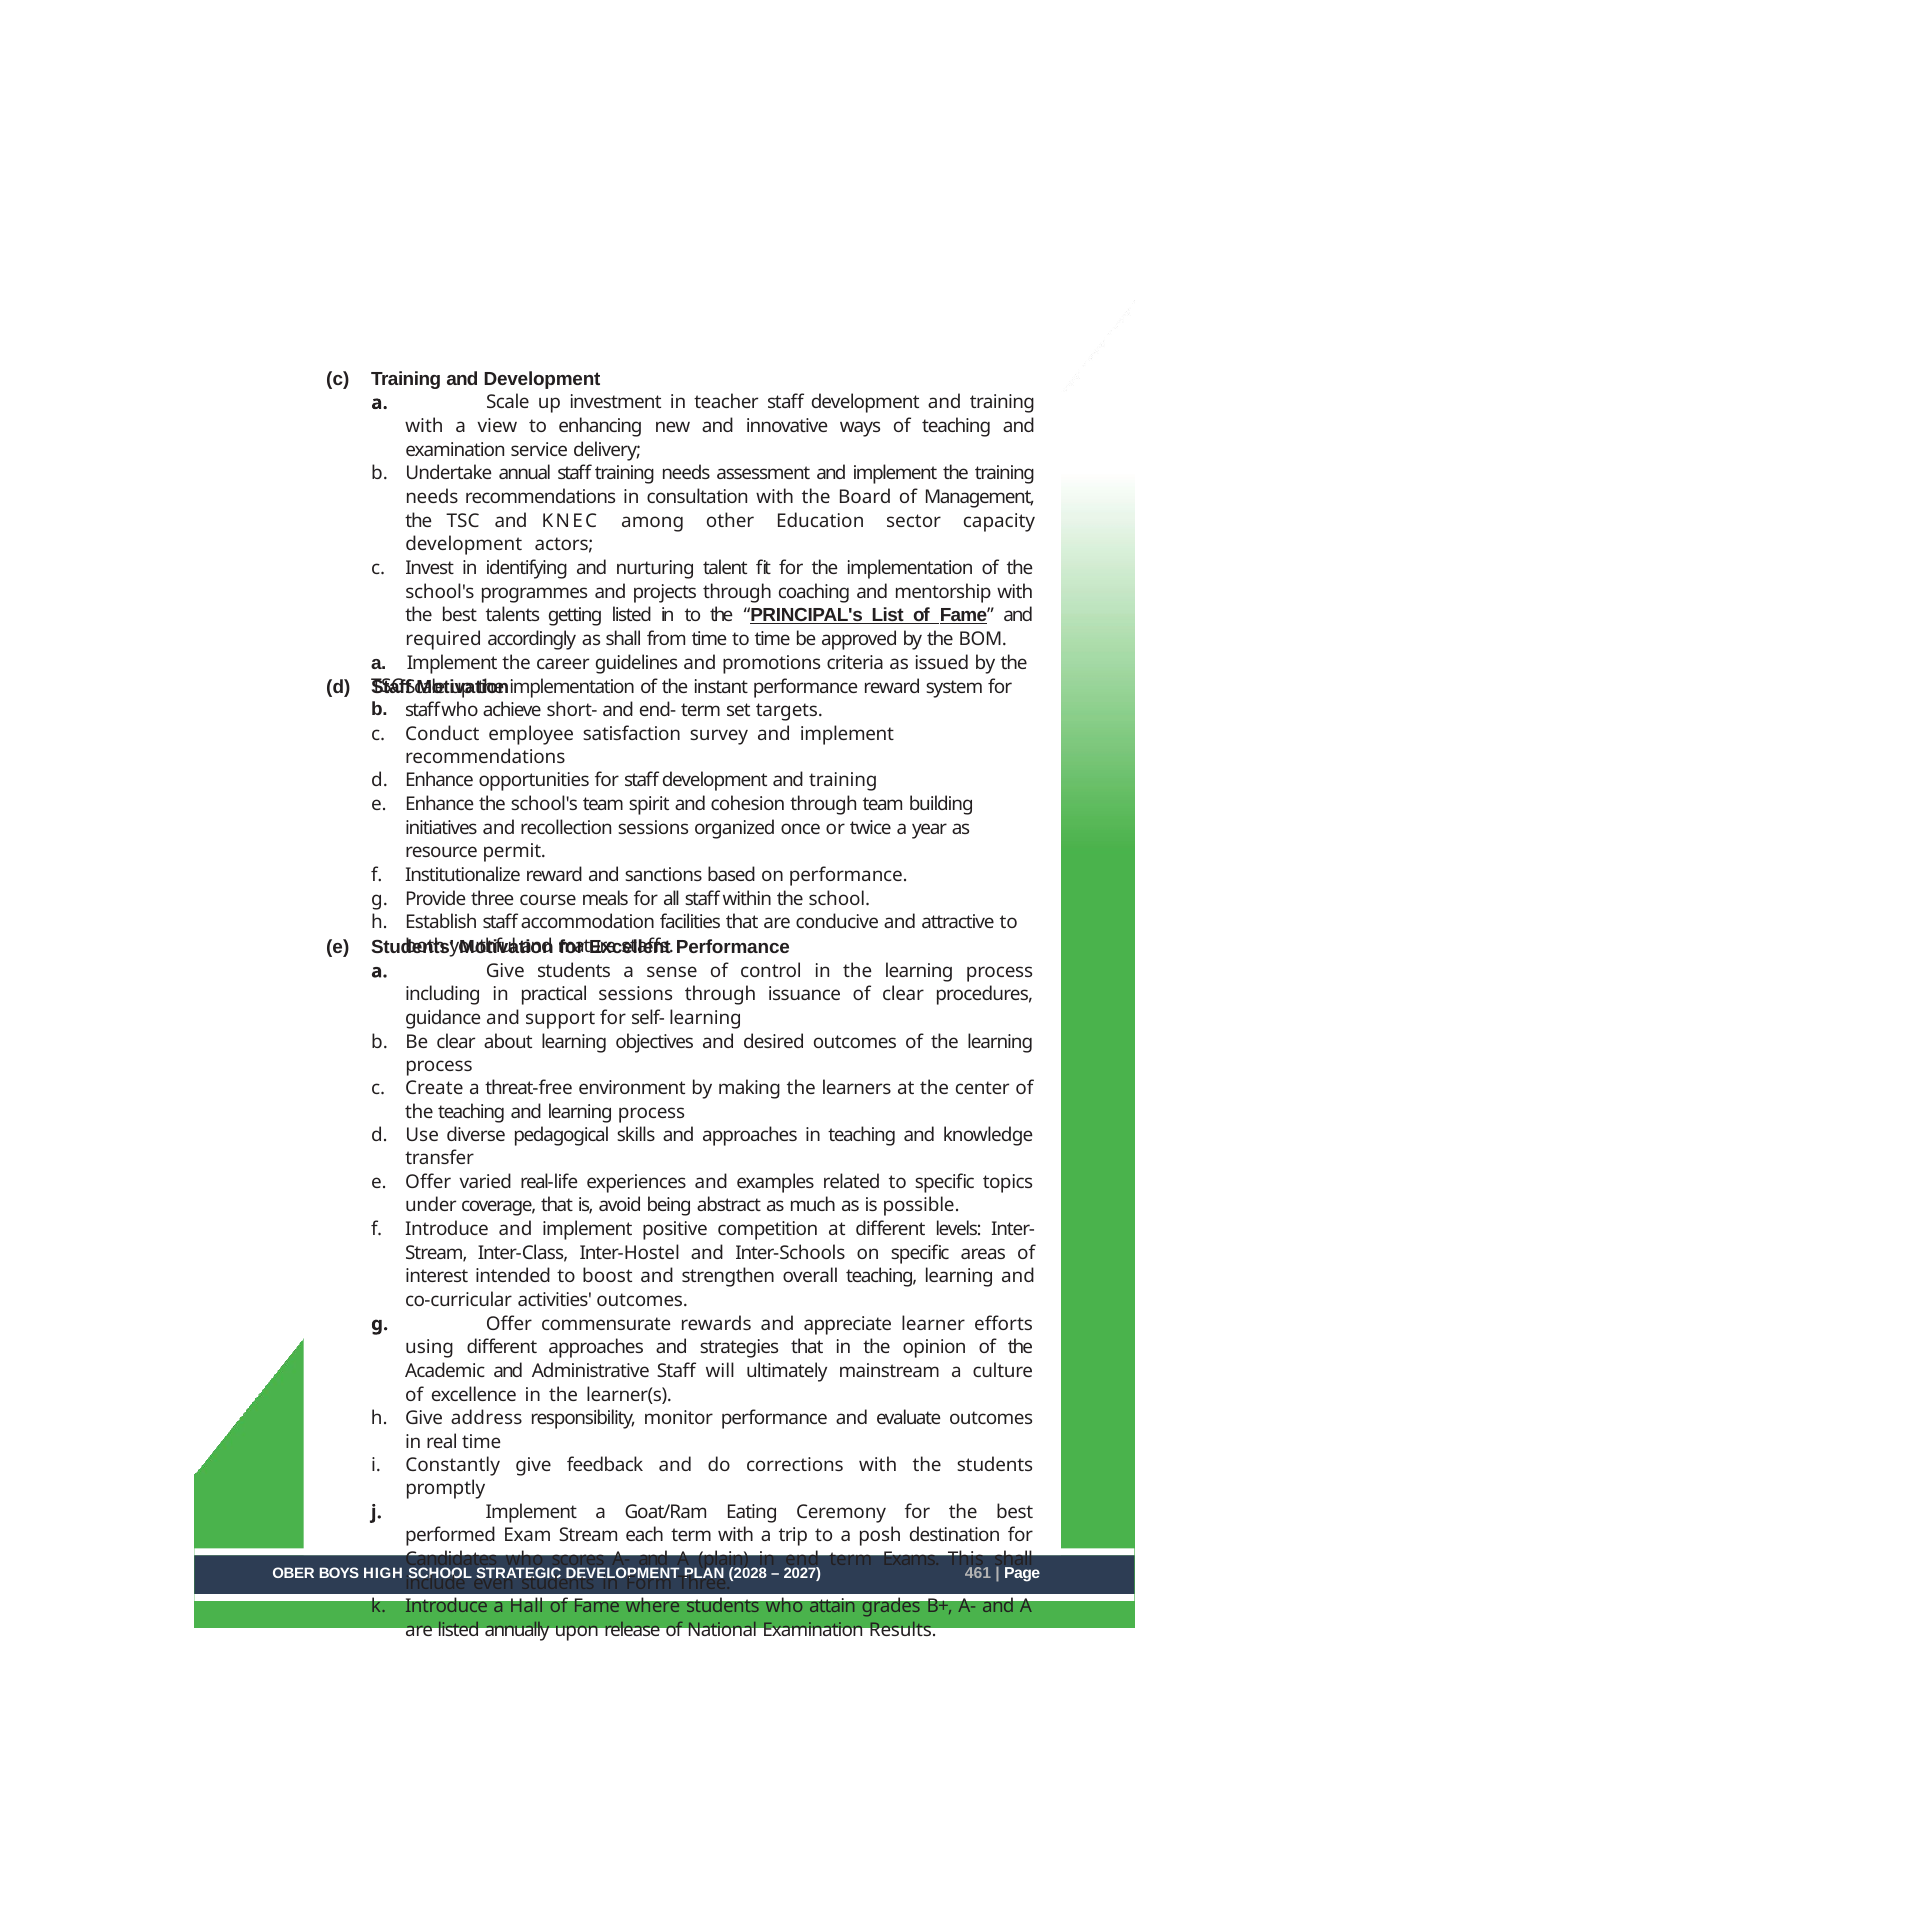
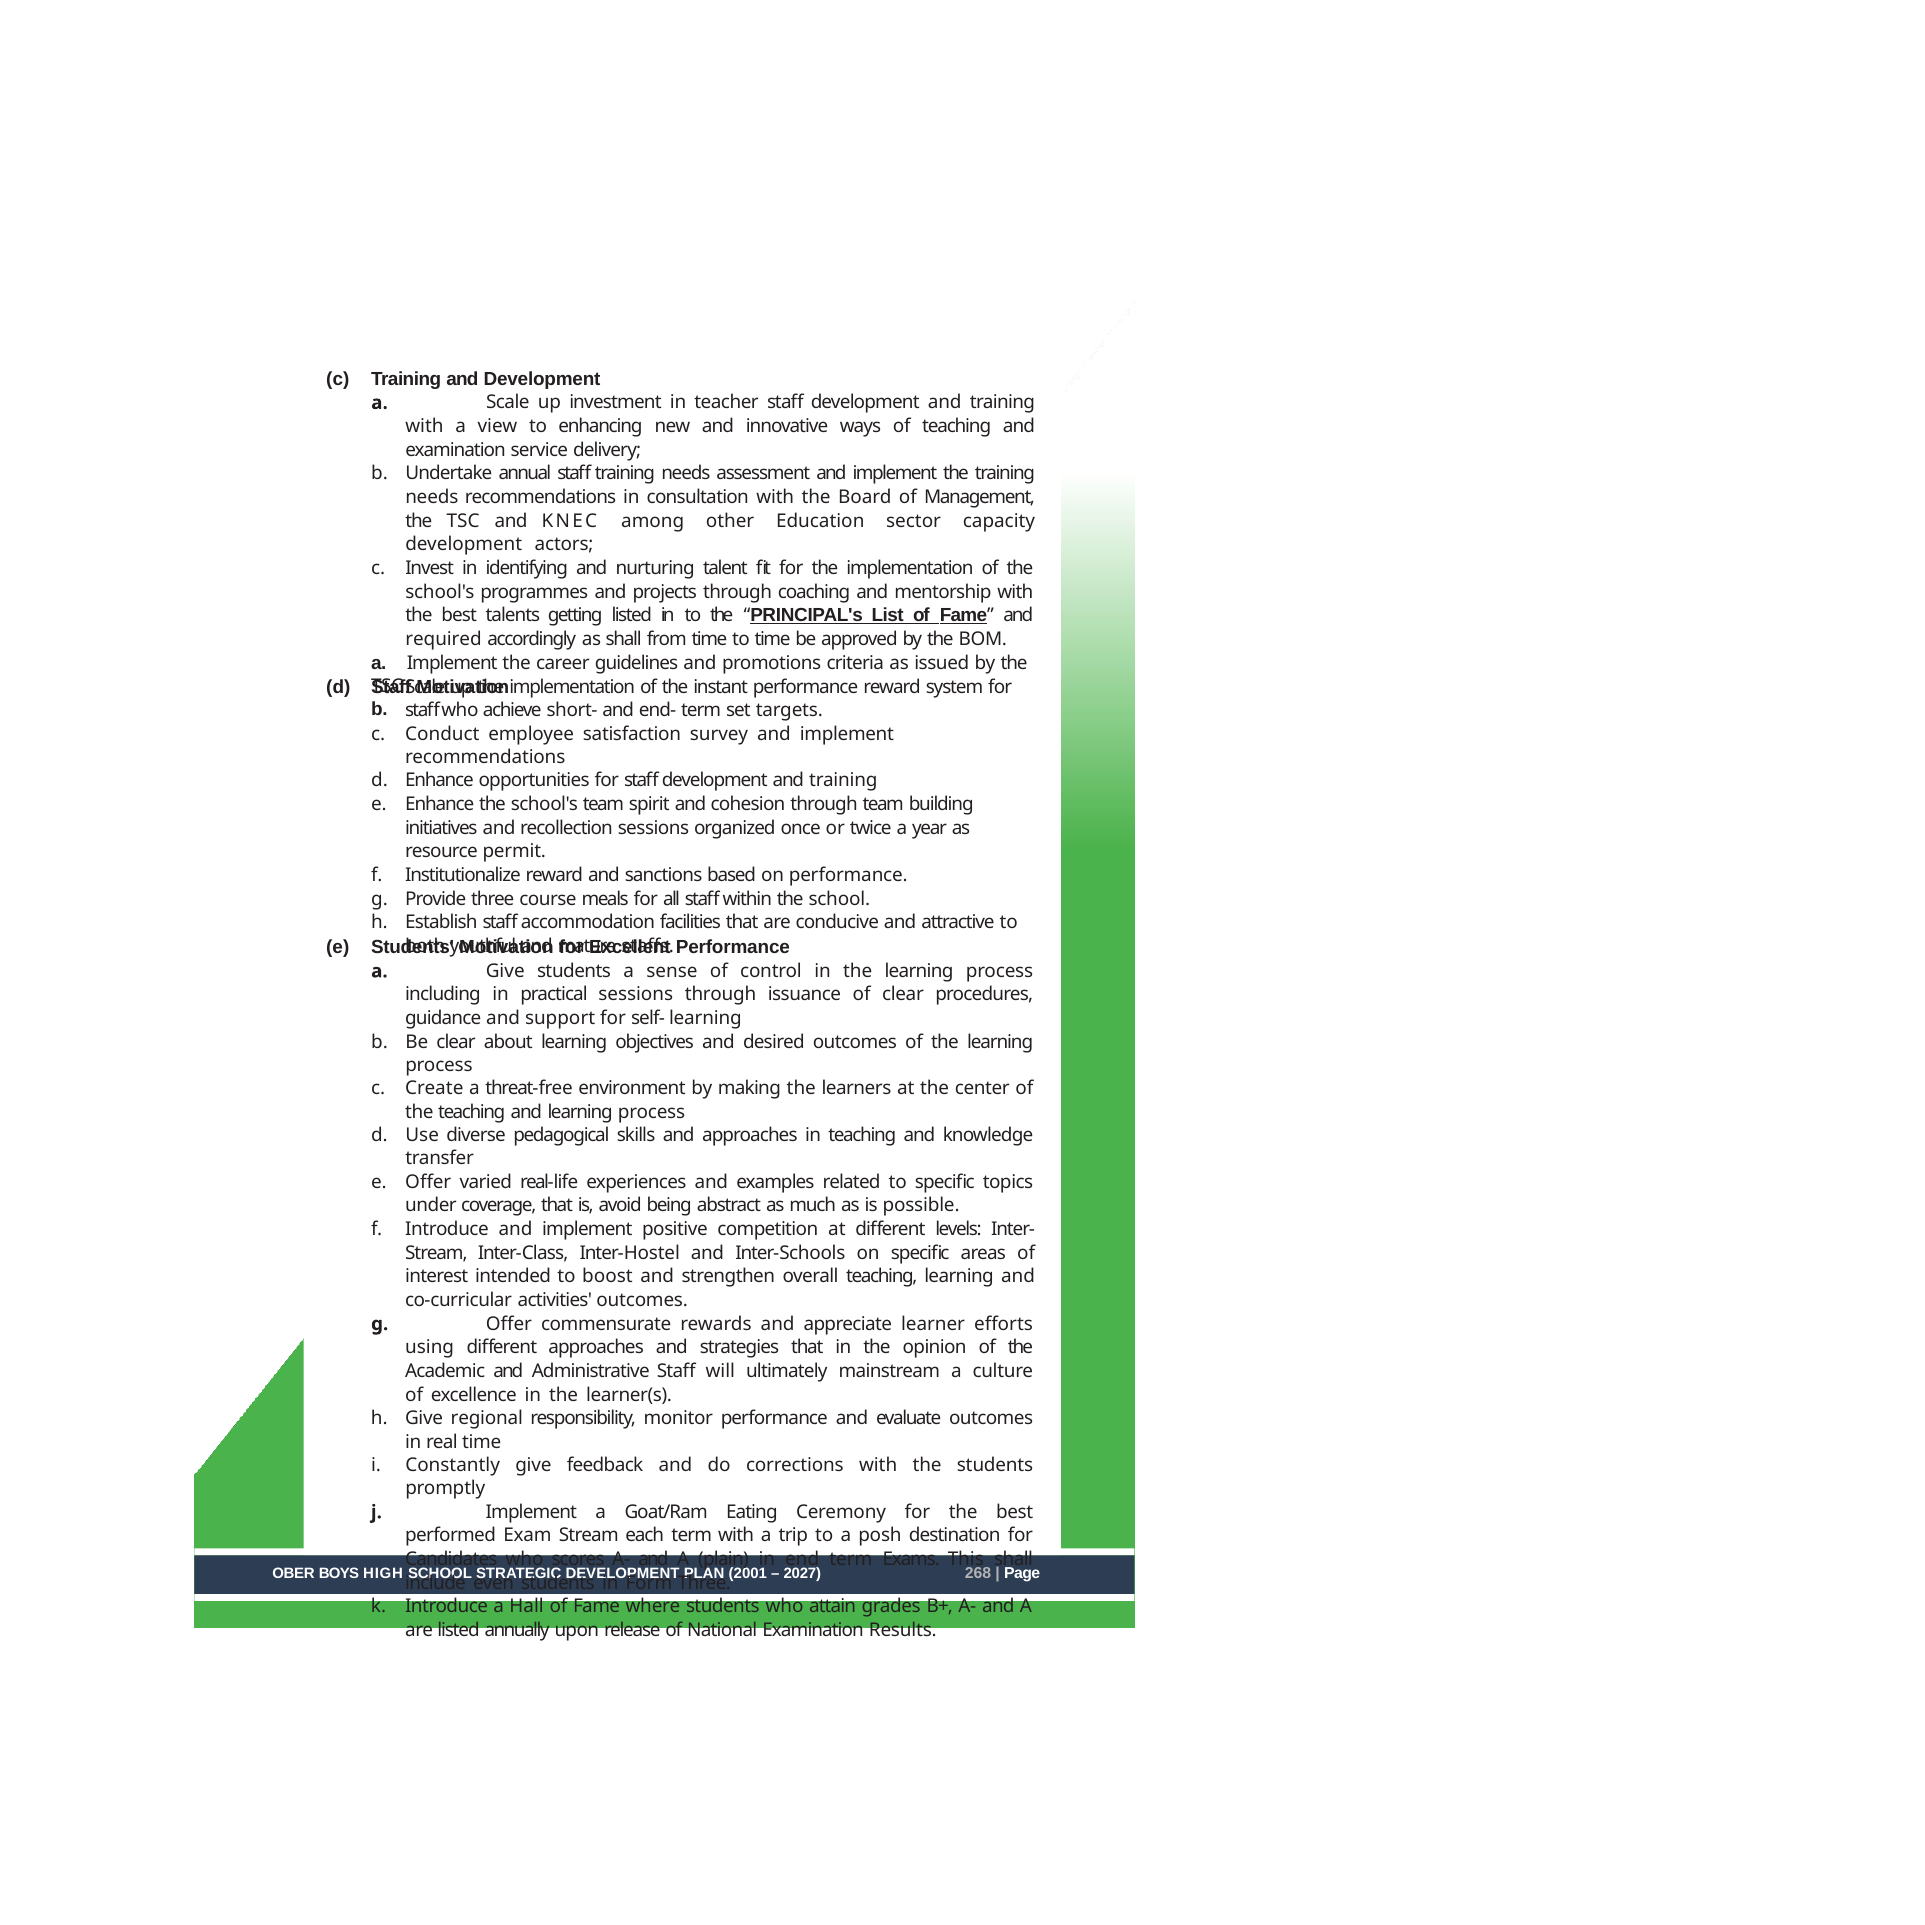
address: address -> regional
2028: 2028 -> 2001
461: 461 -> 268
